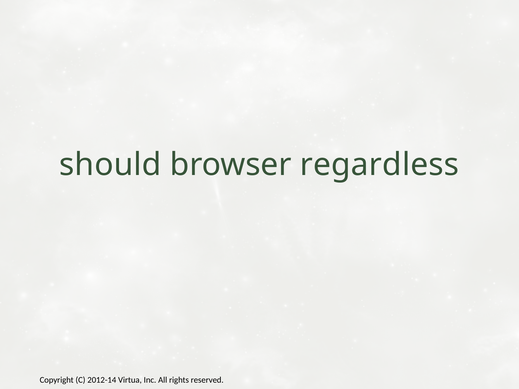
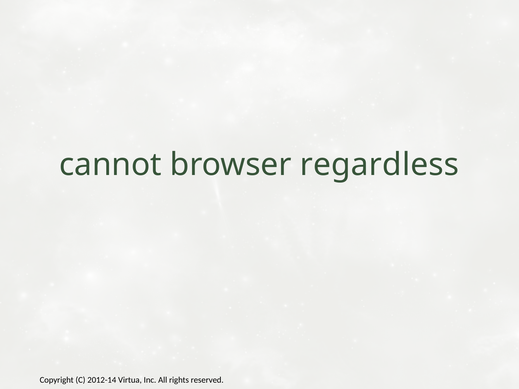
should: should -> cannot
